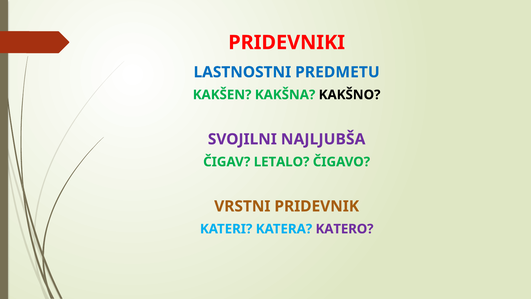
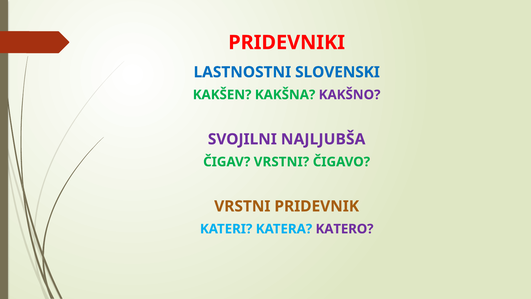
PREDMETU: PREDMETU -> SLOVENSKI
KAKŠNO colour: black -> purple
ČIGAV LETALO: LETALO -> VRSTNI
